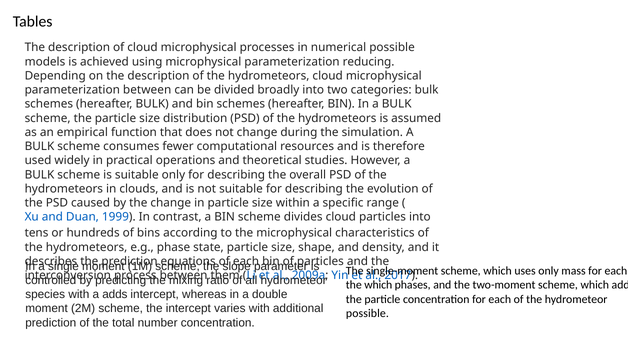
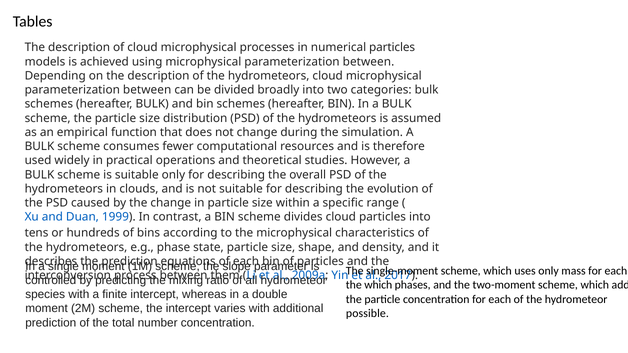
numerical possible: possible -> particles
using microphysical parameterization reducing: reducing -> between
a adds: adds -> finite
